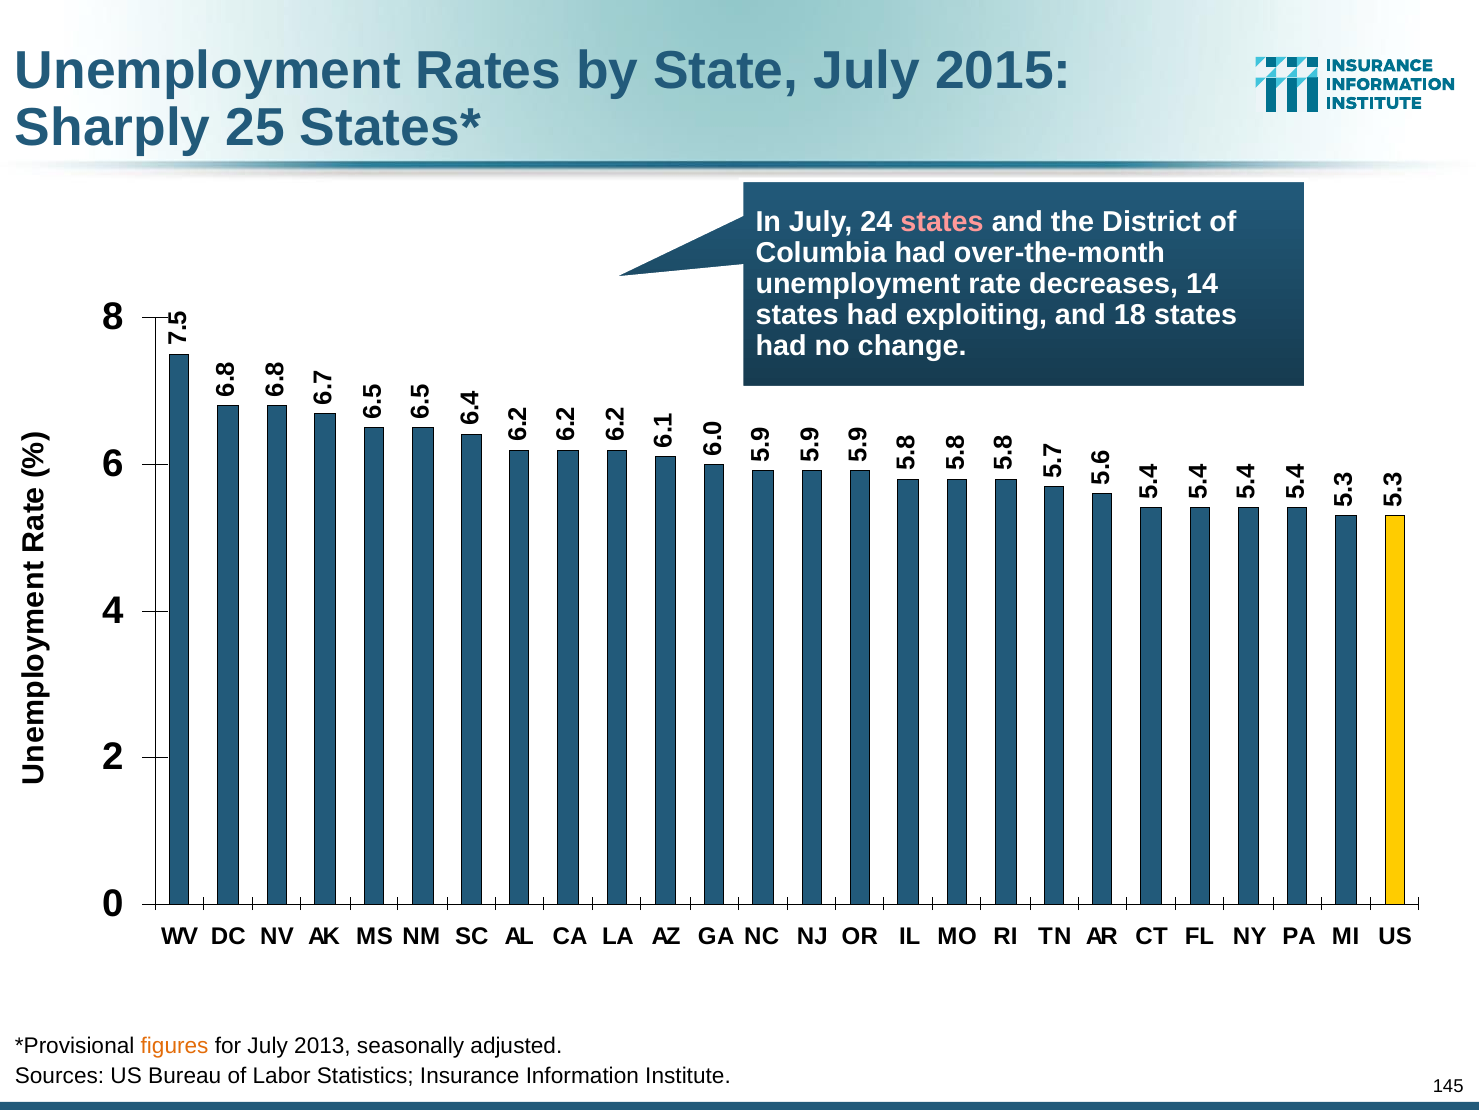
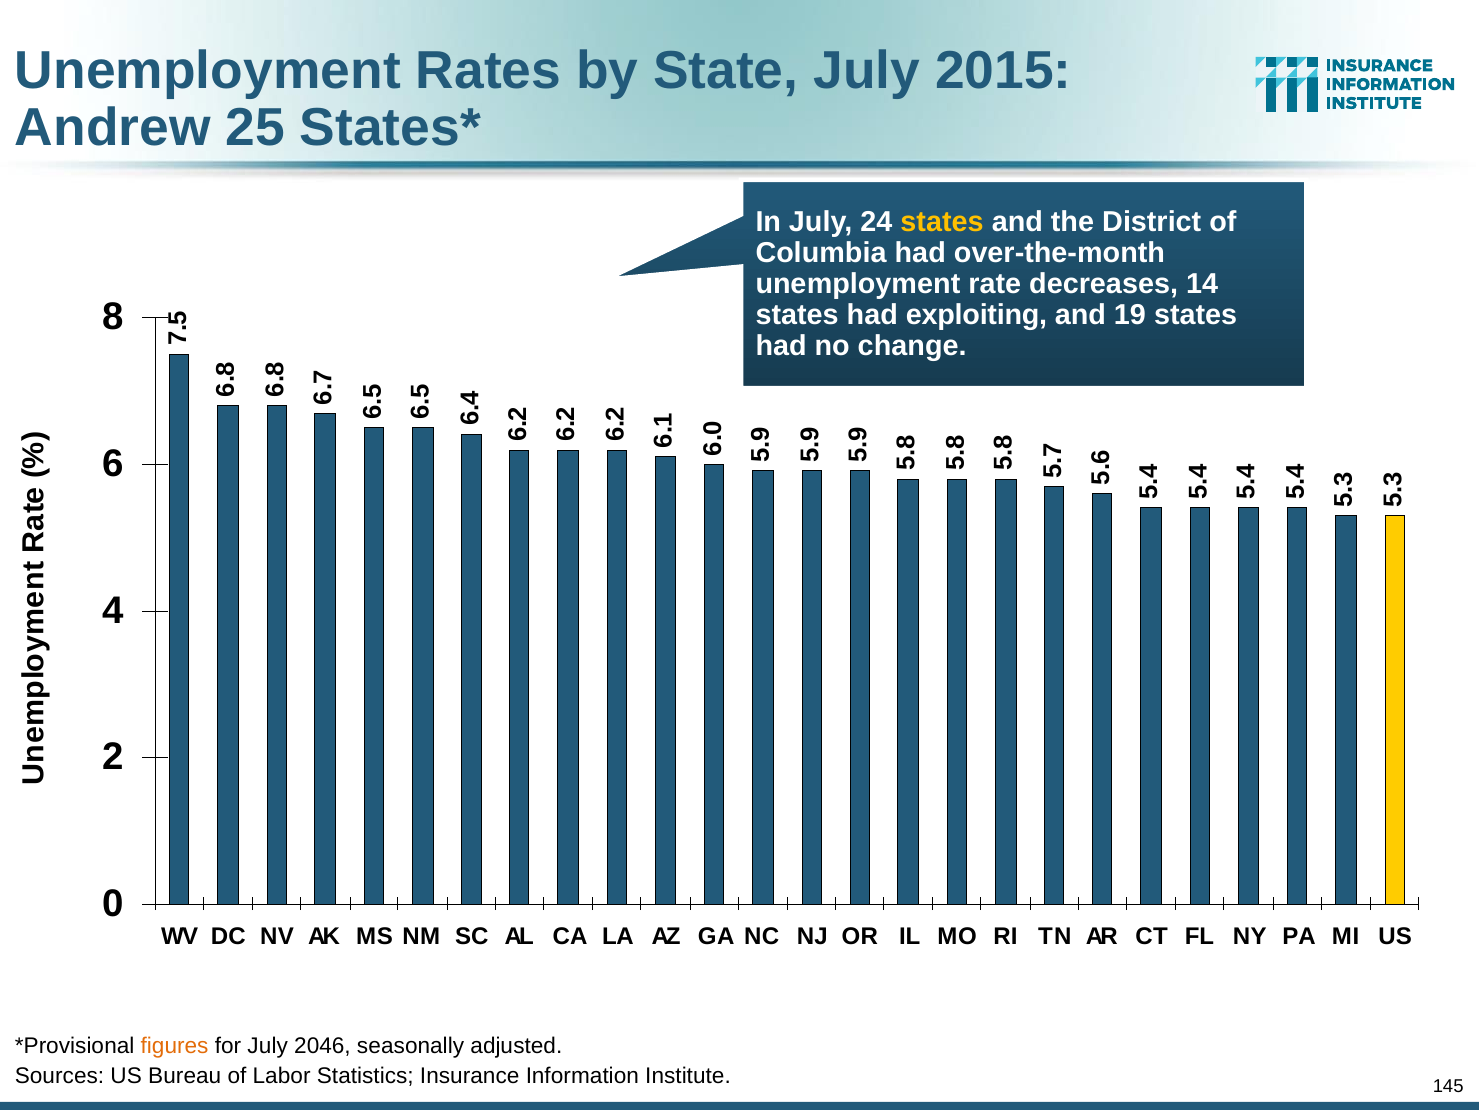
Sharply: Sharply -> Andrew
states at (942, 221) colour: pink -> yellow
18: 18 -> 19
2013: 2013 -> 2046
